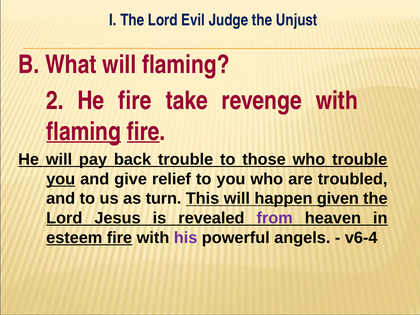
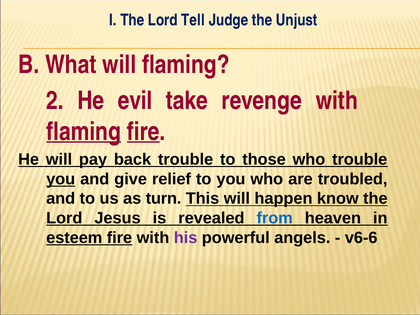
Evil: Evil -> Tell
He fire: fire -> evil
given: given -> know
from colour: purple -> blue
v6-4: v6-4 -> v6-6
